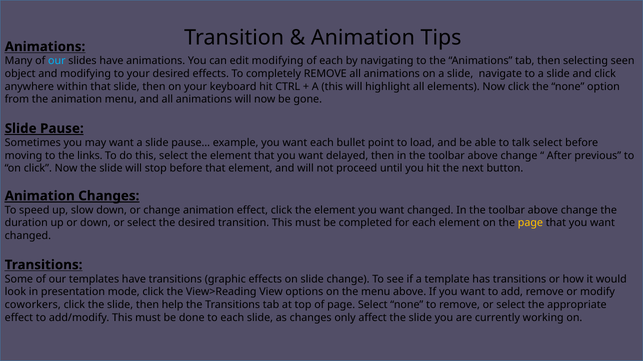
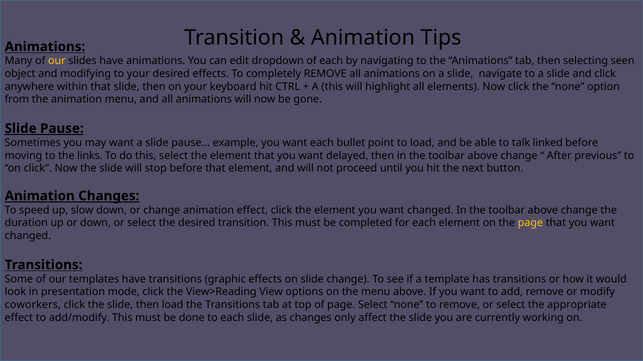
our at (57, 61) colour: light blue -> yellow
edit modifying: modifying -> dropdown
talk select: select -> linked
then help: help -> load
